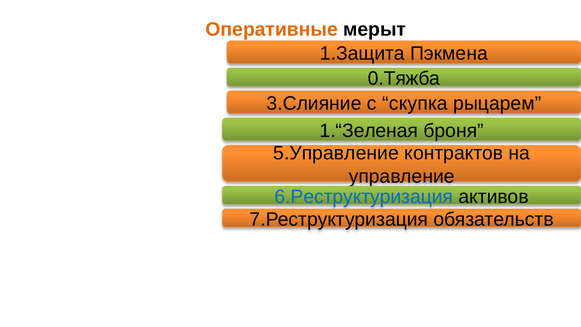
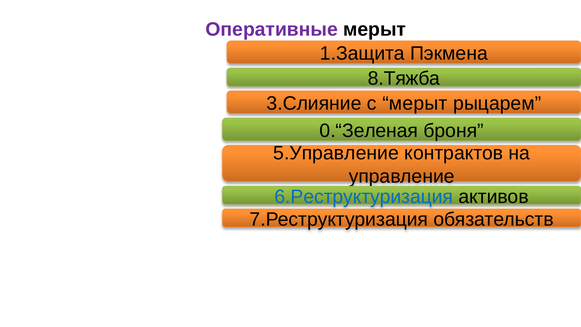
Оперативные colour: orange -> purple
0.Тяжба: 0.Тяжба -> 8.Тяжба
с скупка: скупка -> мерыт
1.“Зеленая: 1.“Зеленая -> 0.“Зеленая
